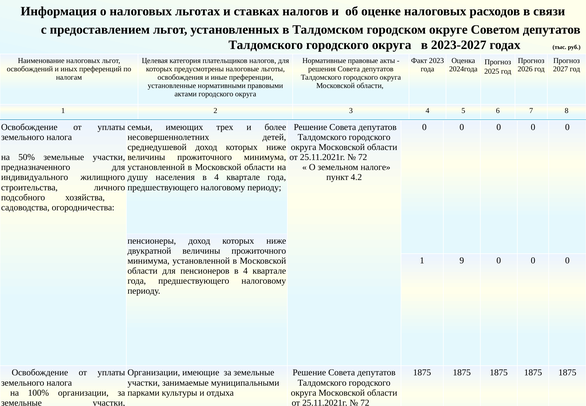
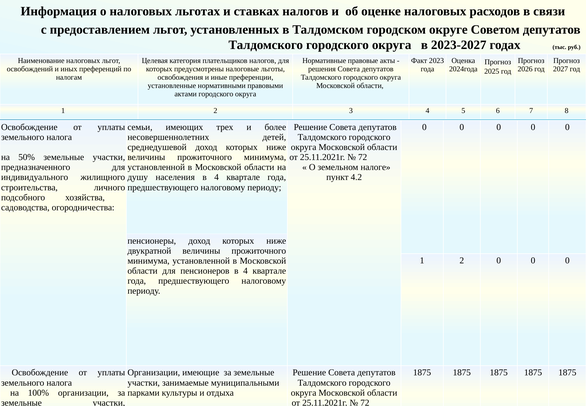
9 at (462, 260): 9 -> 2
